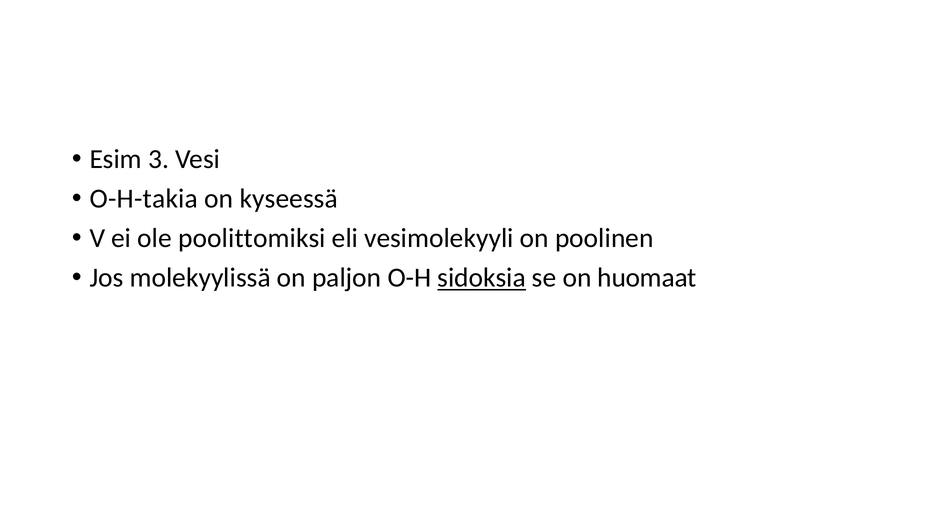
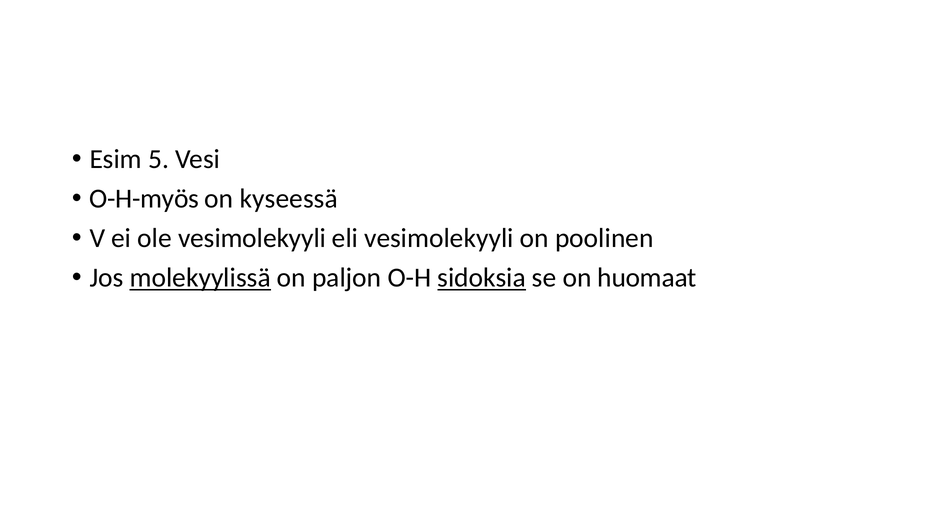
3: 3 -> 5
O-H-takia: O-H-takia -> O-H-myös
ole poolittomiksi: poolittomiksi -> vesimolekyyli
molekyylissä underline: none -> present
